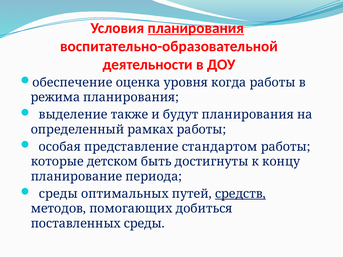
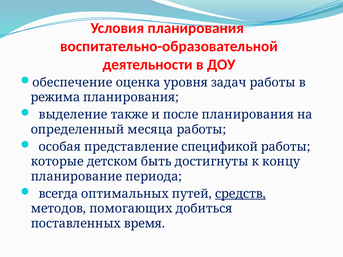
планирования at (196, 28) underline: present -> none
когда: когда -> задач
будут: будут -> после
рамках: рамках -> месяца
стандартом: стандартом -> спецификой
среды at (58, 194): среды -> всегда
поставленных среды: среды -> время
